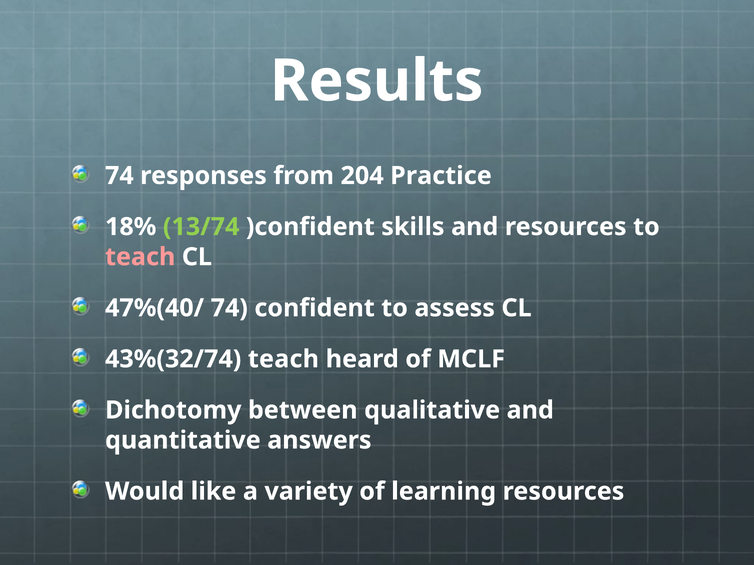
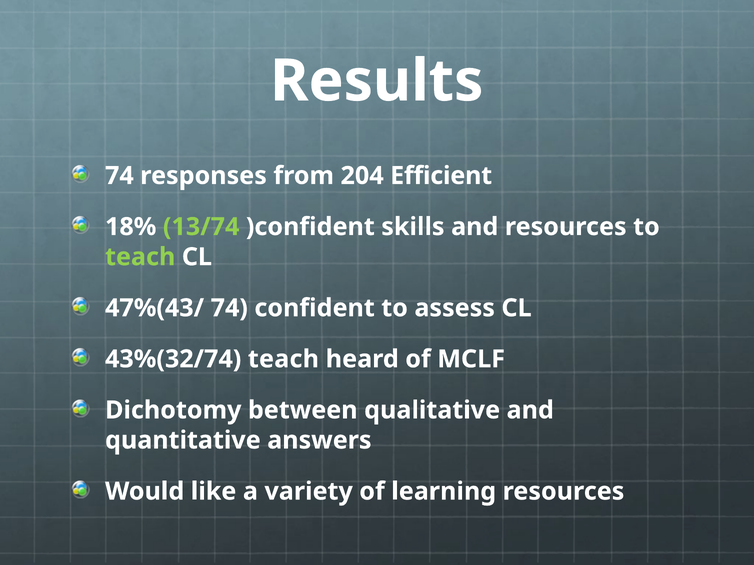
Practice: Practice -> Efficient
teach at (140, 257) colour: pink -> light green
47%(40/: 47%(40/ -> 47%(43/
